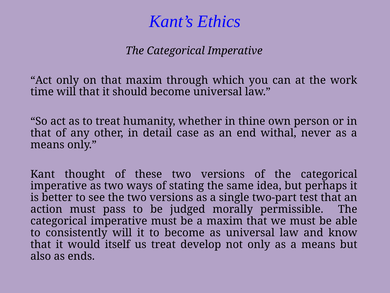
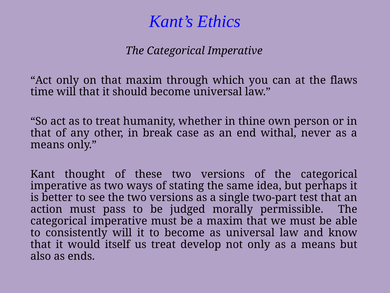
work: work -> flaws
detail: detail -> break
